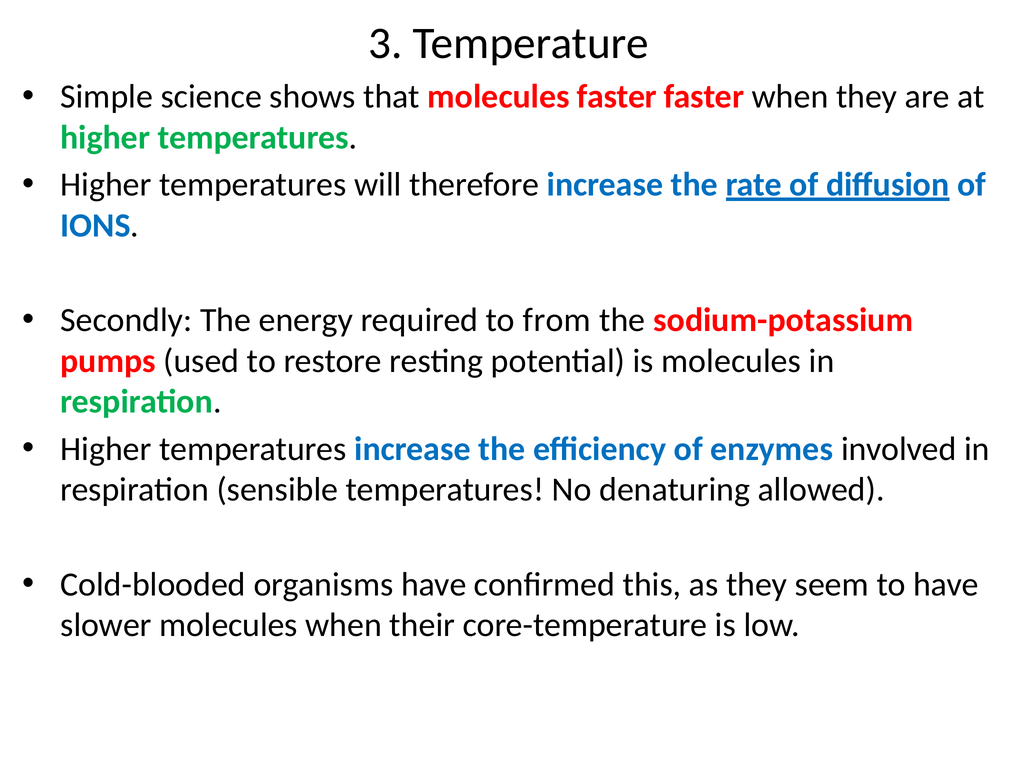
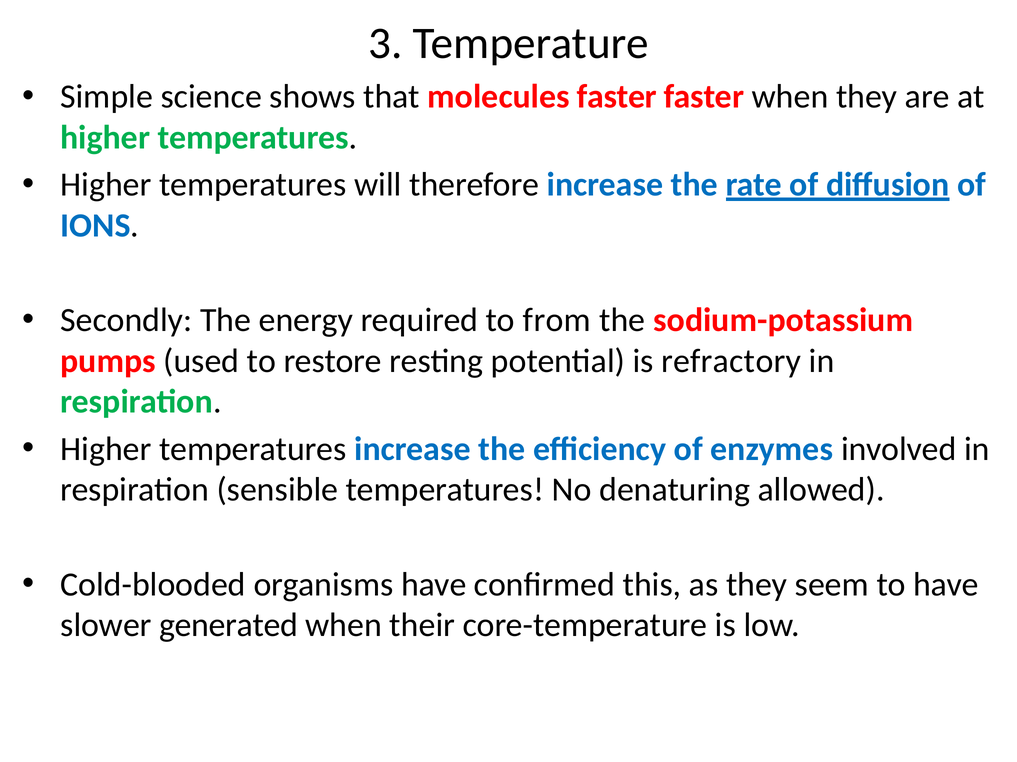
is molecules: molecules -> refractory
slower molecules: molecules -> generated
